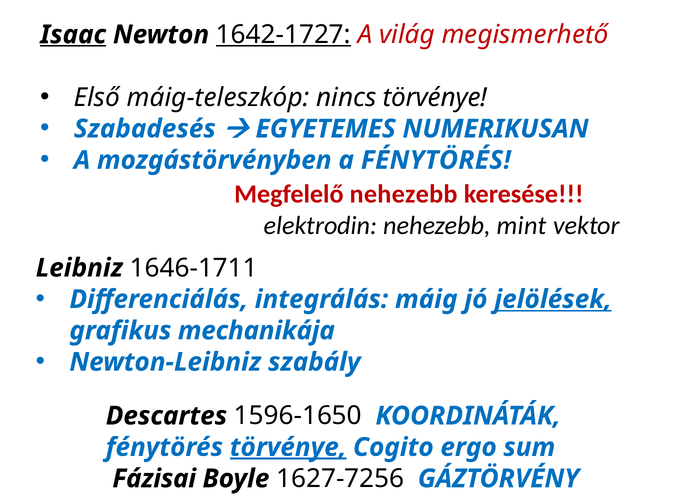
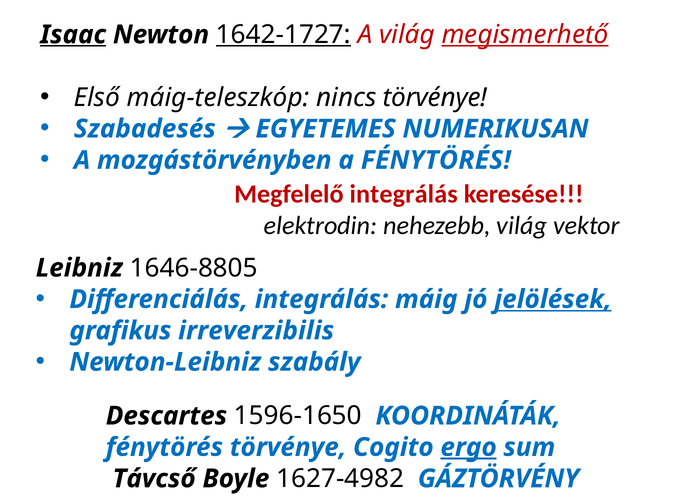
megismerhető underline: none -> present
Megfelelő nehezebb: nehezebb -> integrálás
nehezebb mint: mint -> világ
1646-1711: 1646-1711 -> 1646-8805
mechanikája: mechanikája -> irreverzibilis
törvénye at (288, 448) underline: present -> none
ergo underline: none -> present
Fázisai: Fázisai -> Távcső
1627-7256: 1627-7256 -> 1627-4982
